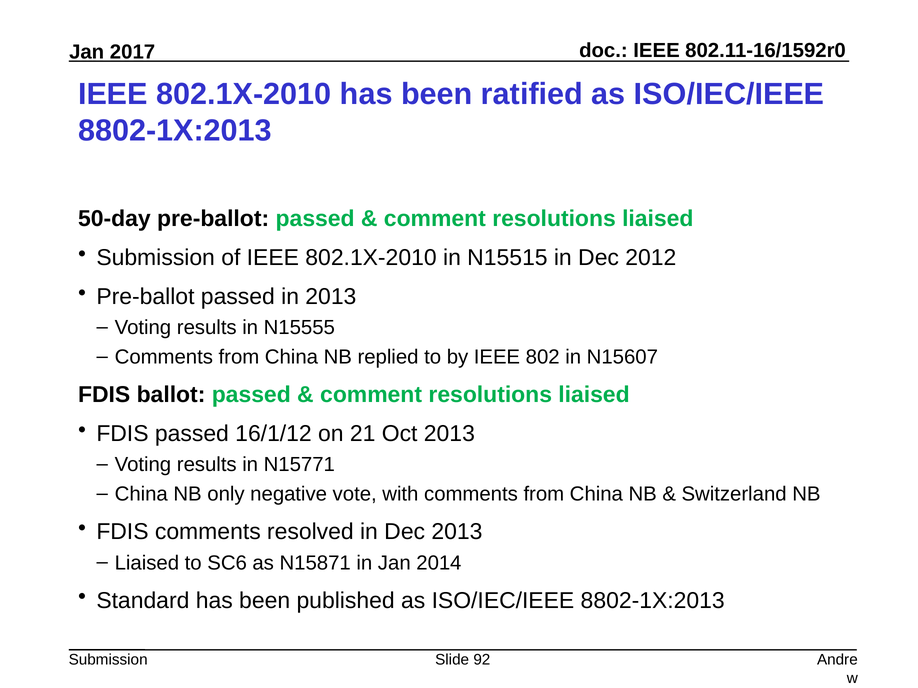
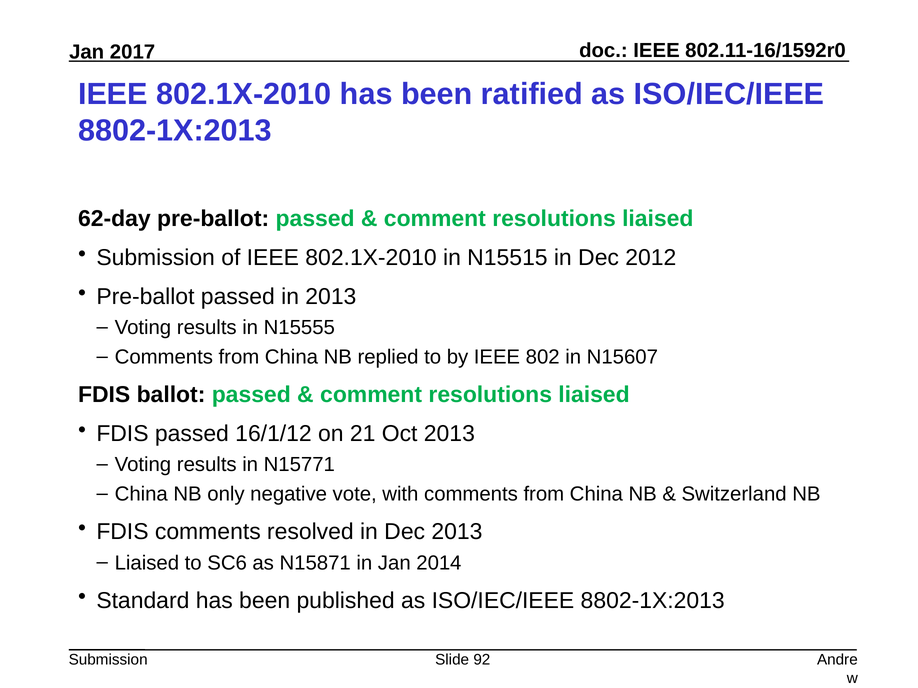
50-day: 50-day -> 62-day
